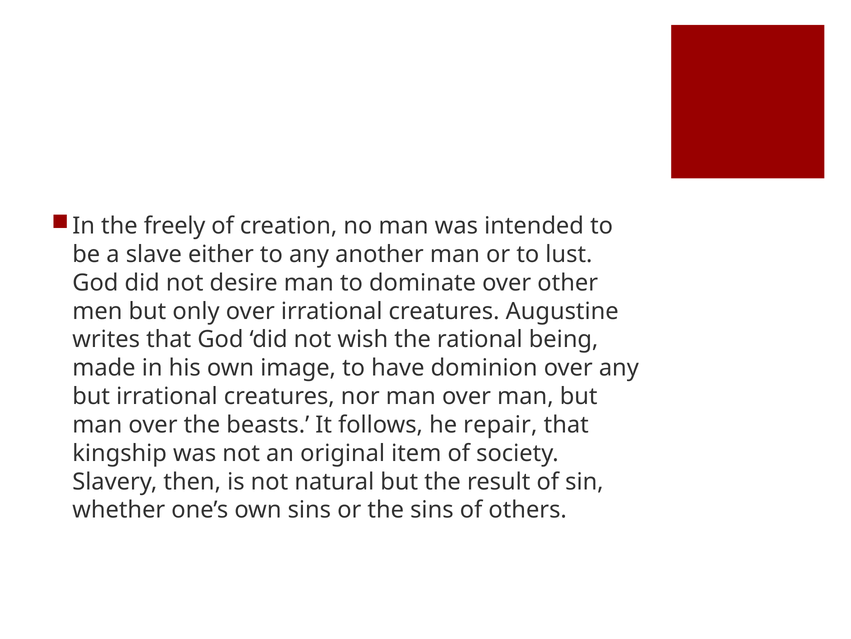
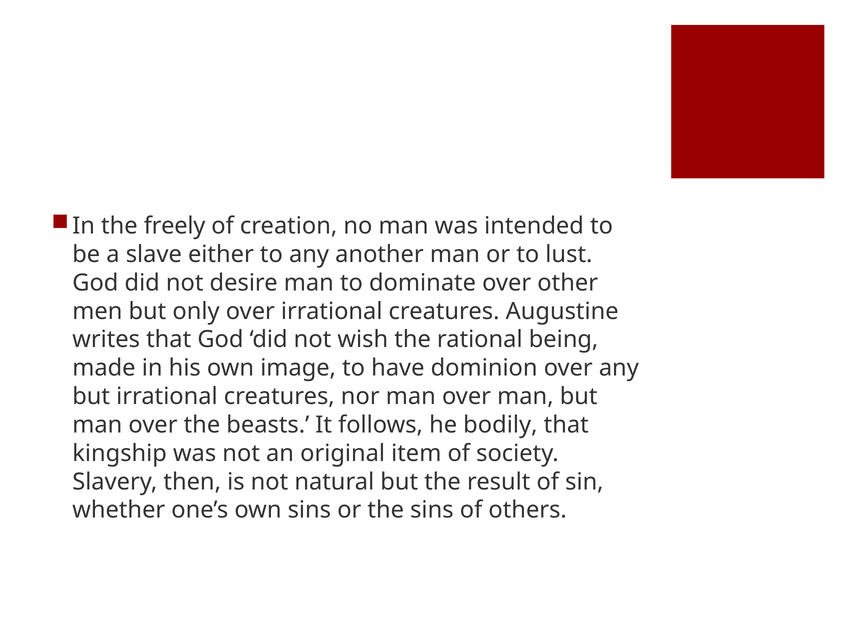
repair: repair -> bodily
